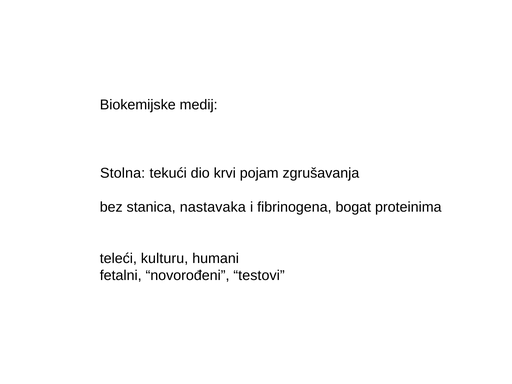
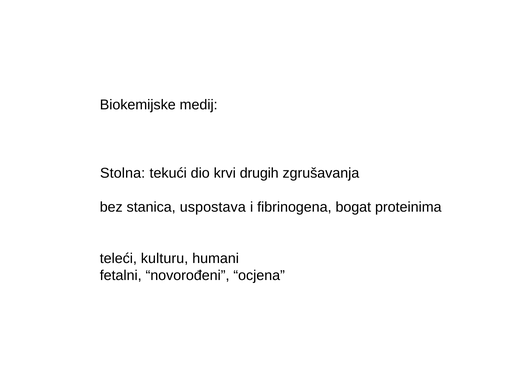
pojam: pojam -> drugih
nastavaka: nastavaka -> uspostava
testovi: testovi -> ocjena
